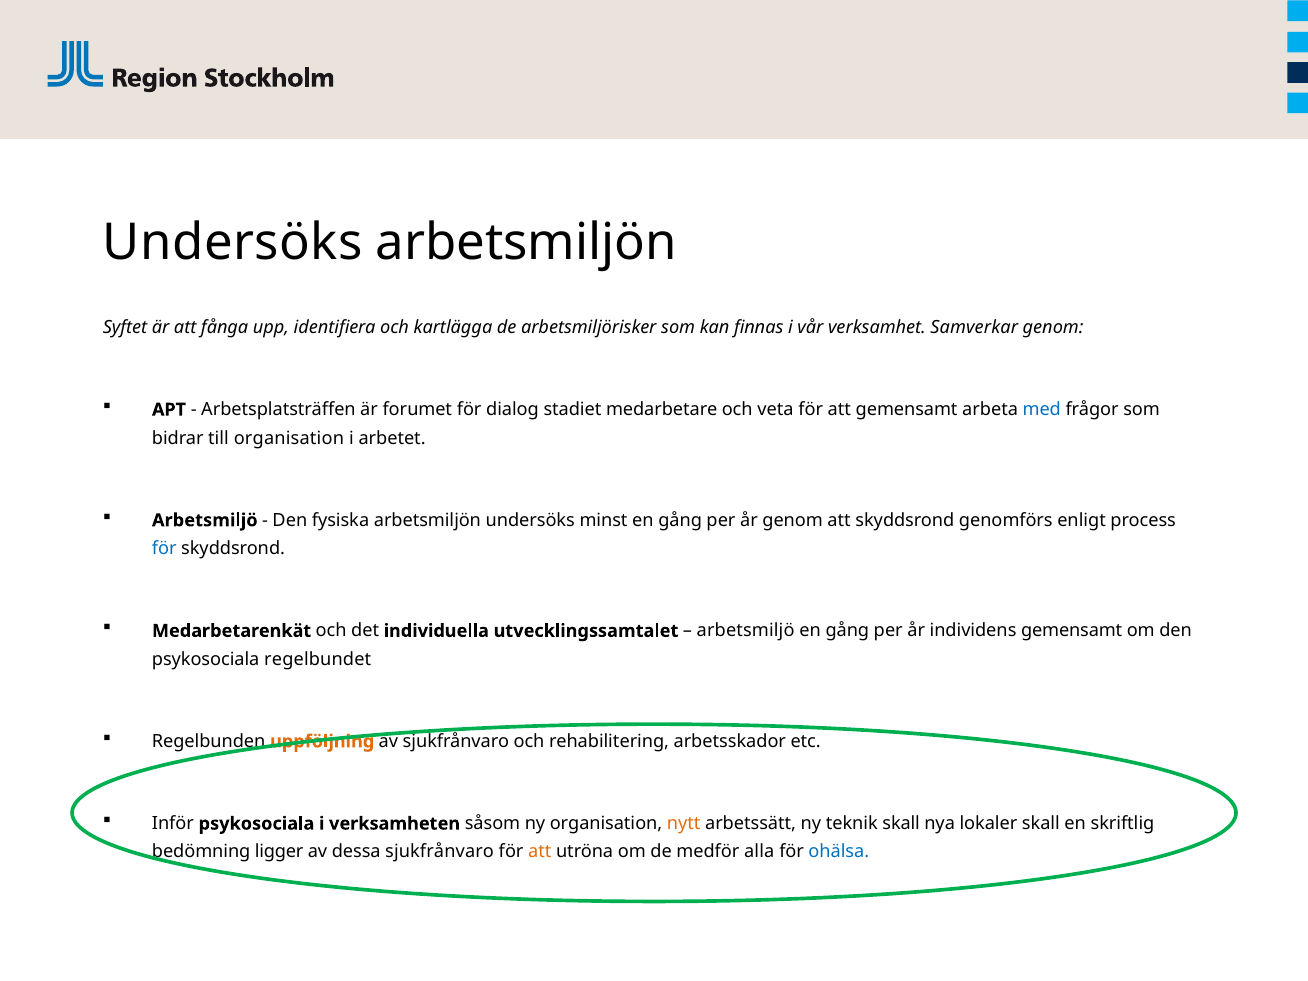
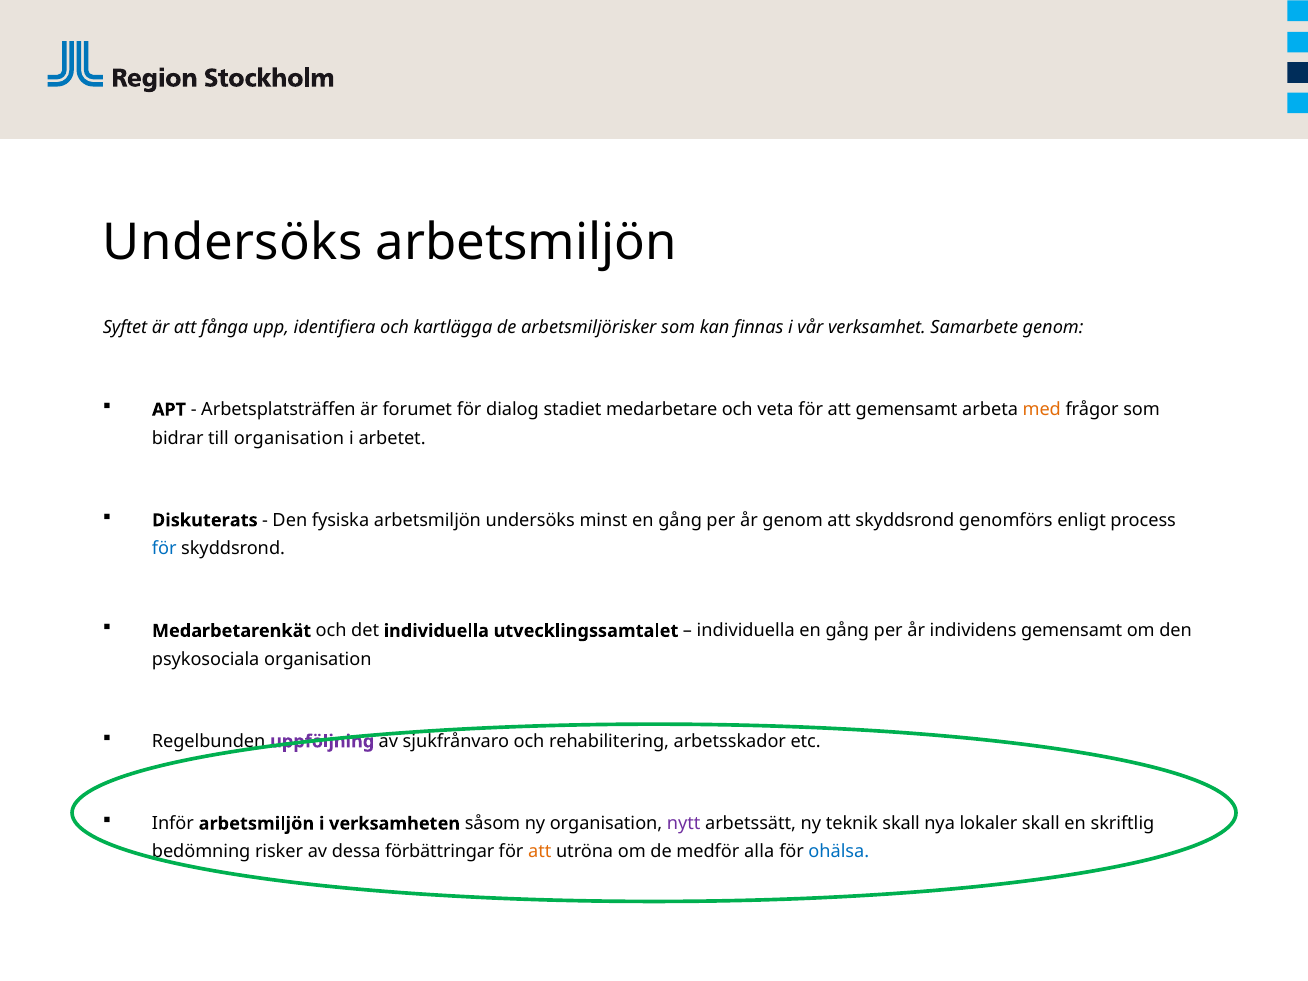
Samverkar: Samverkar -> Samarbete
med colour: blue -> orange
Arbetsmiljö at (205, 520): Arbetsmiljö -> Diskuterats
arbetsmiljö at (746, 631): arbetsmiljö -> individuella
psykosociala regelbundet: regelbundet -> organisation
uppföljning colour: orange -> purple
Inför psykosociala: psykosociala -> arbetsmiljön
nytt colour: orange -> purple
ligger: ligger -> risker
dessa sjukfrånvaro: sjukfrånvaro -> förbättringar
